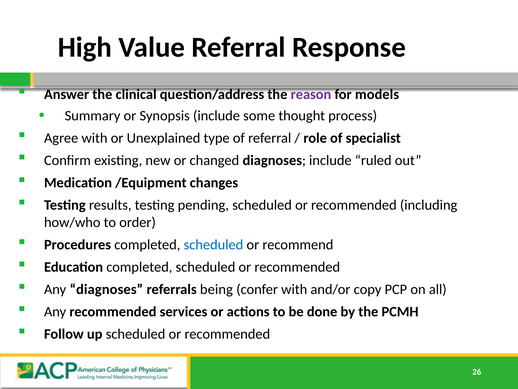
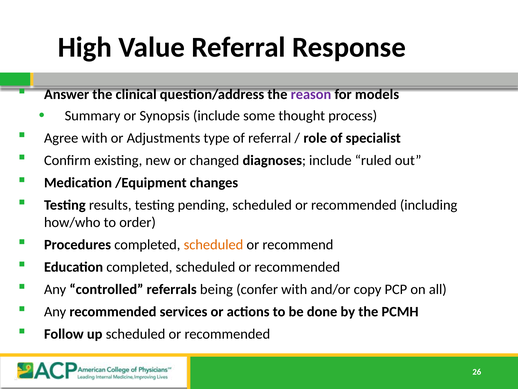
Unexplained: Unexplained -> Adjustments
scheduled at (213, 244) colour: blue -> orange
Any diagnoses: diagnoses -> controlled
